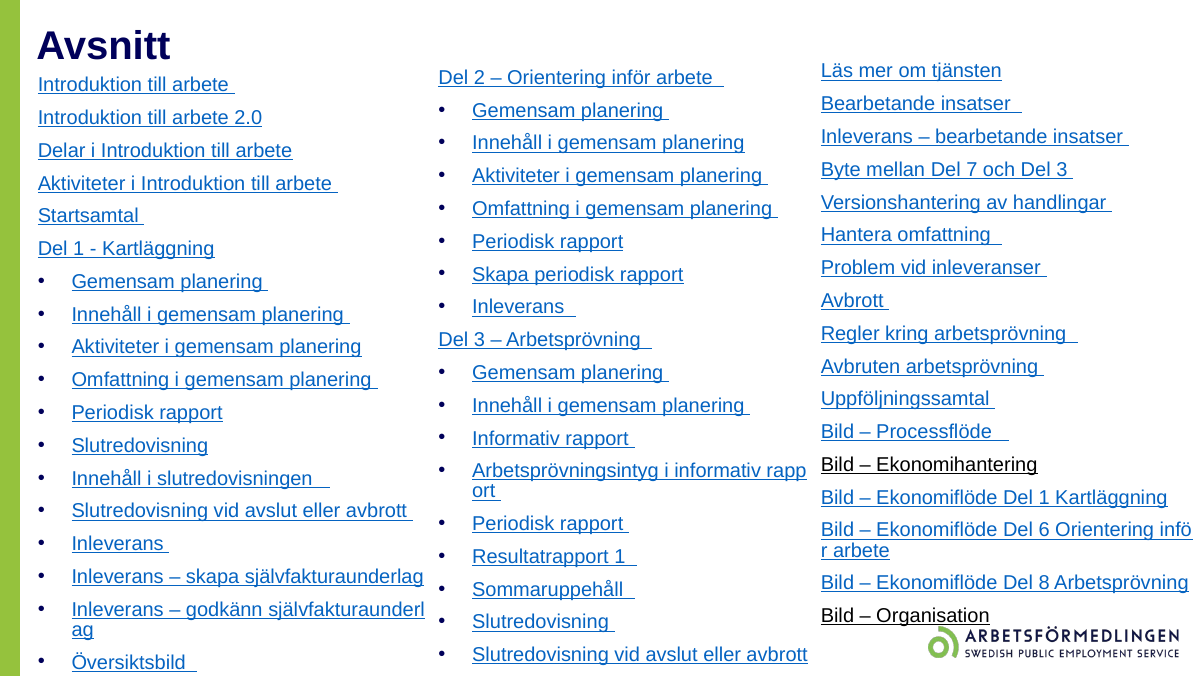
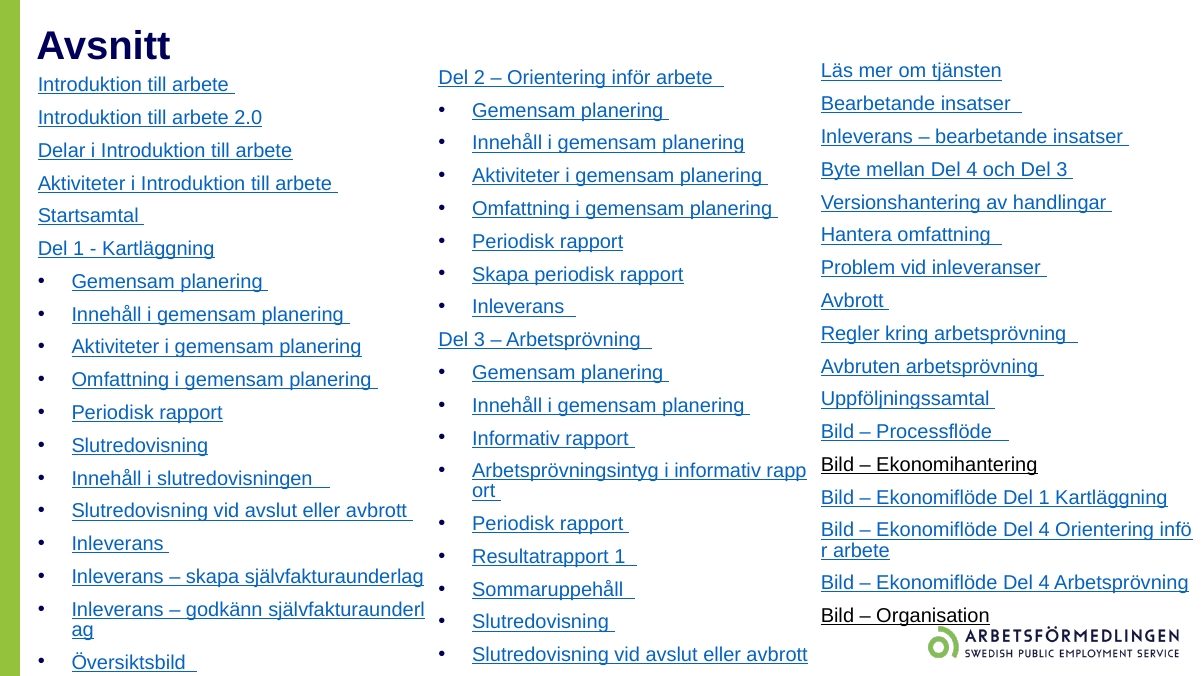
mellan Del 7: 7 -> 4
6 at (1044, 531): 6 -> 4
8 at (1044, 583): 8 -> 4
